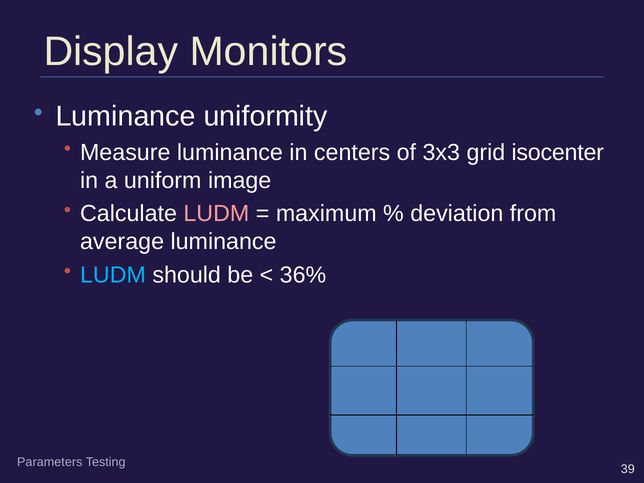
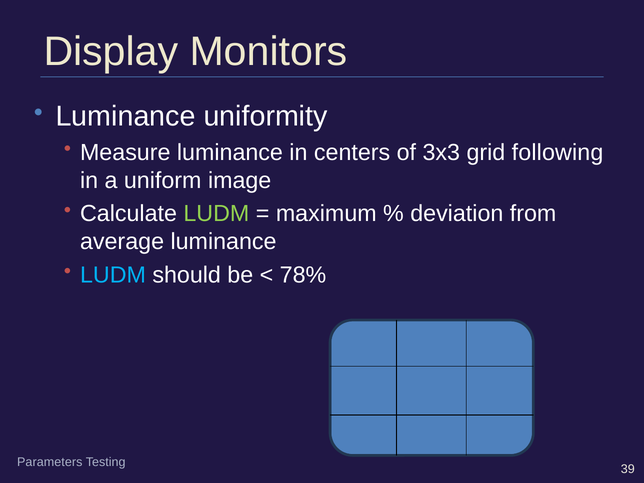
isocenter: isocenter -> following
LUDM at (216, 214) colour: pink -> light green
36%: 36% -> 78%
